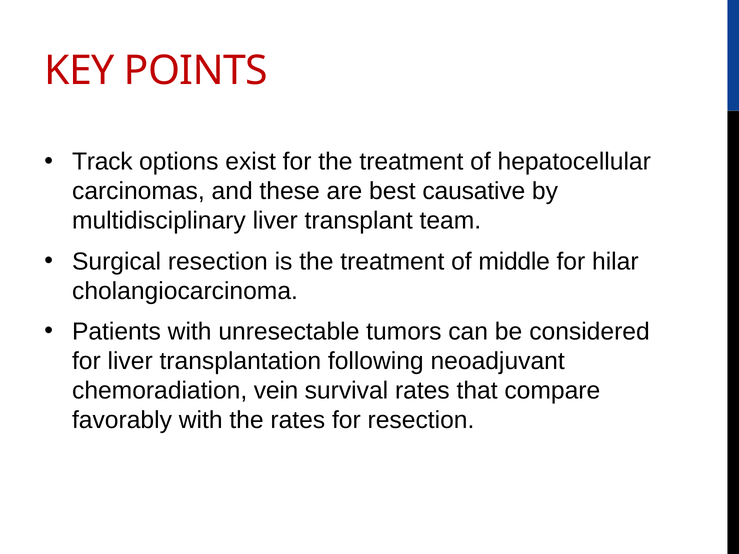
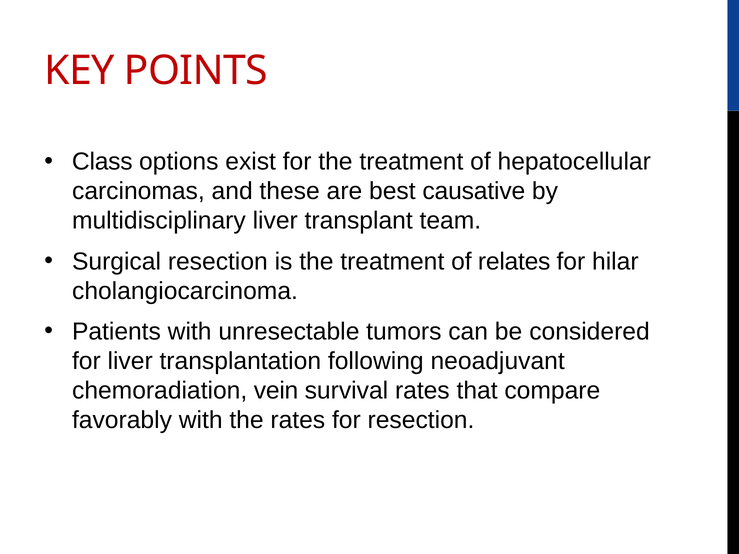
Track: Track -> Class
middle: middle -> relates
